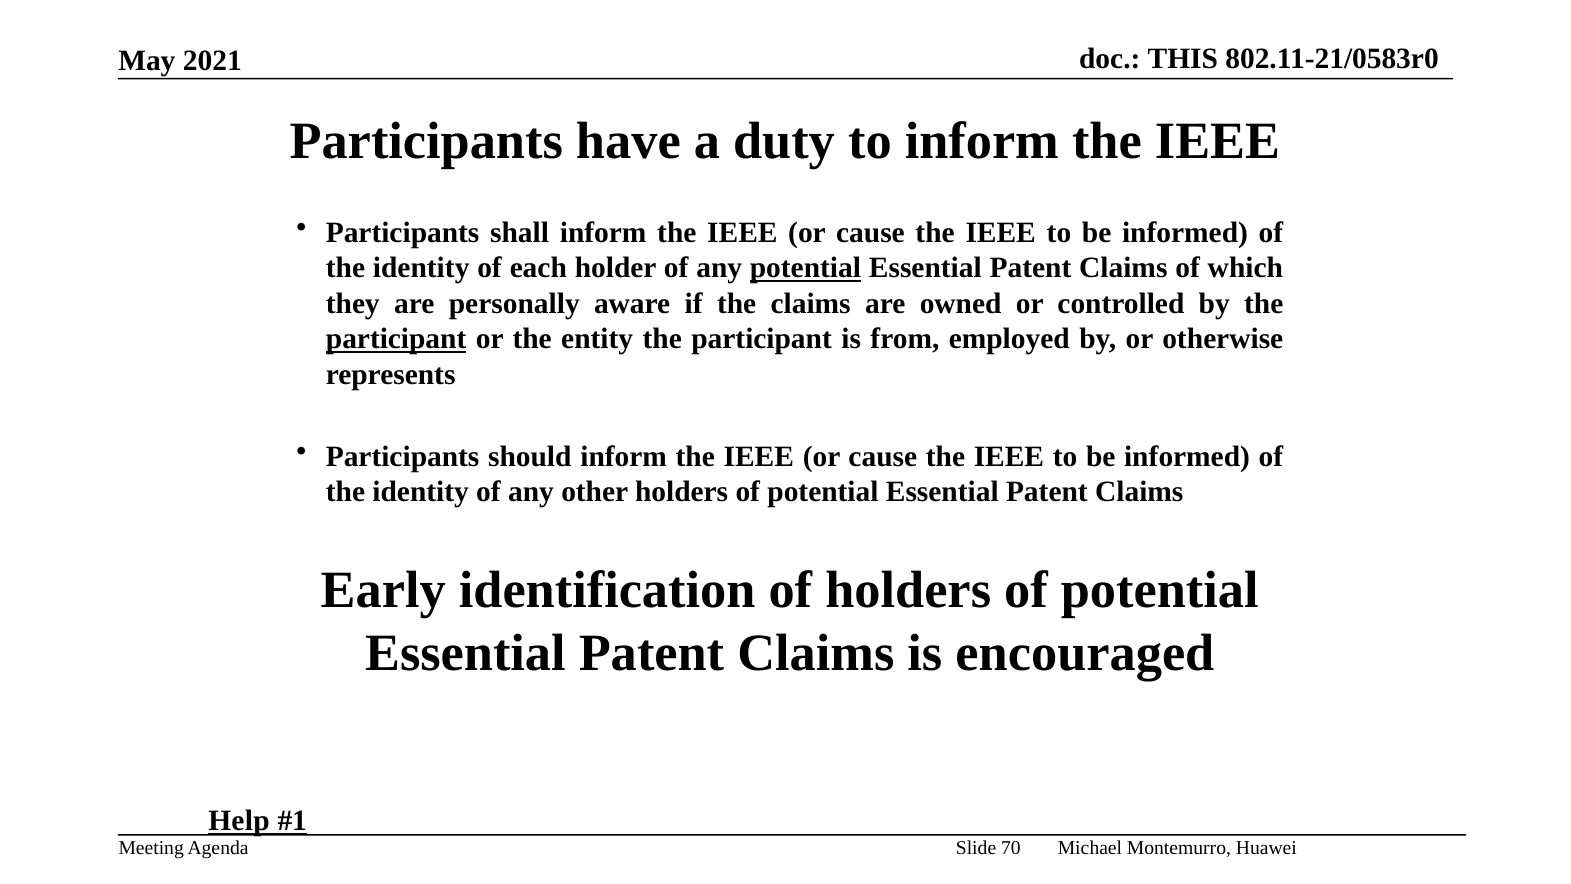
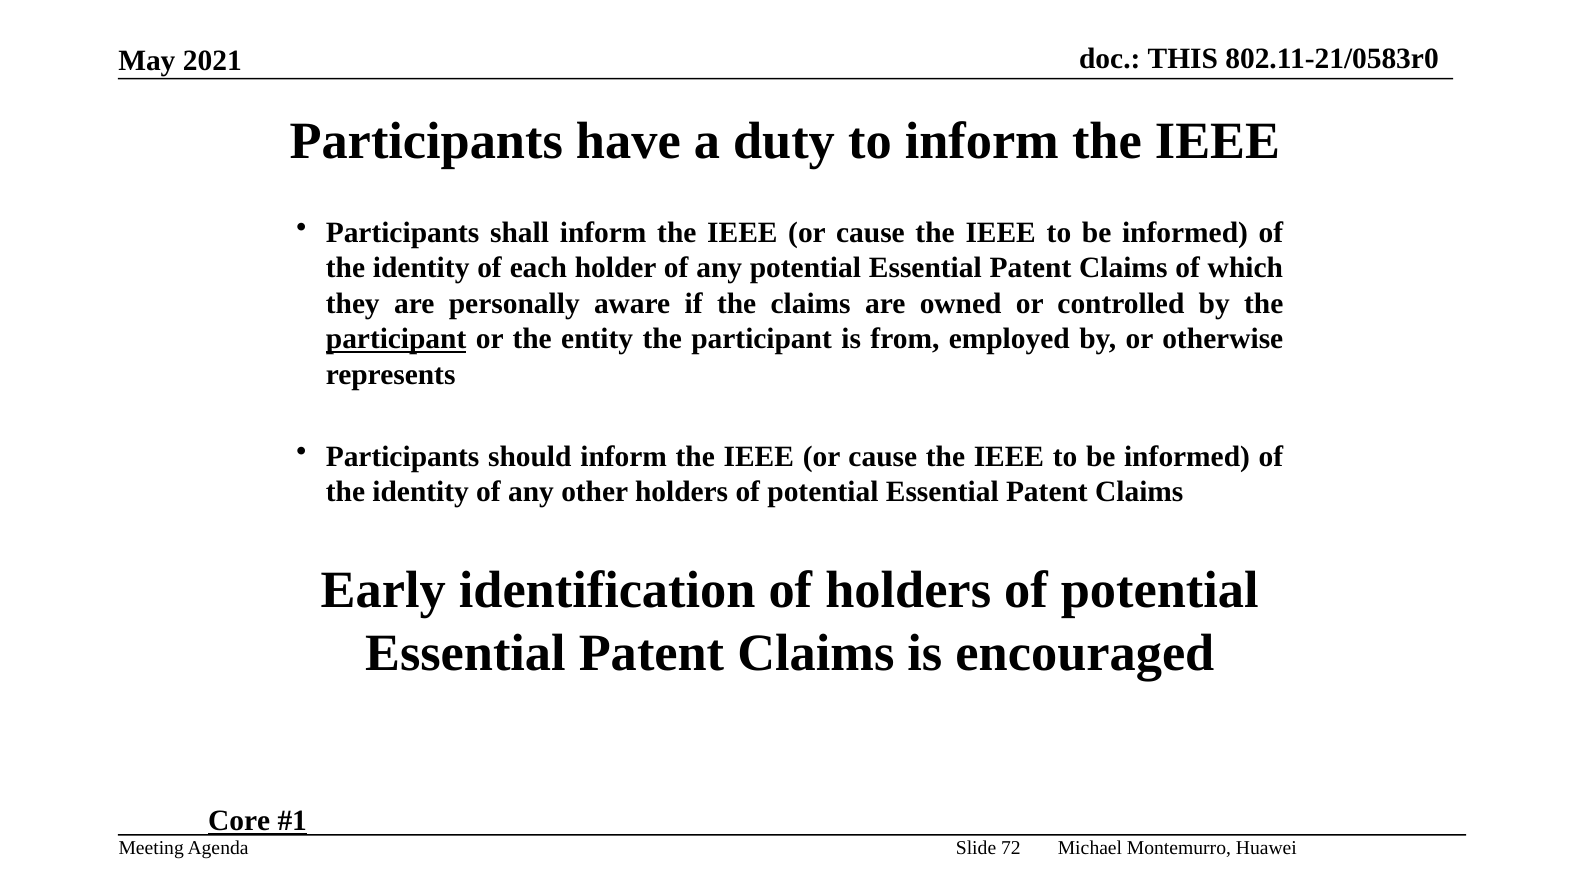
potential at (805, 268) underline: present -> none
Help: Help -> Core
70: 70 -> 72
